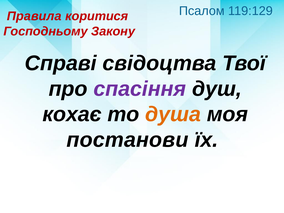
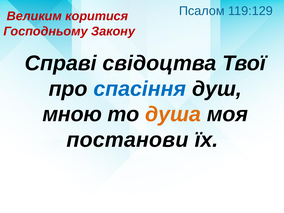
Правила: Правила -> Великим
спасіння colour: purple -> blue
кохає: кохає -> мною
